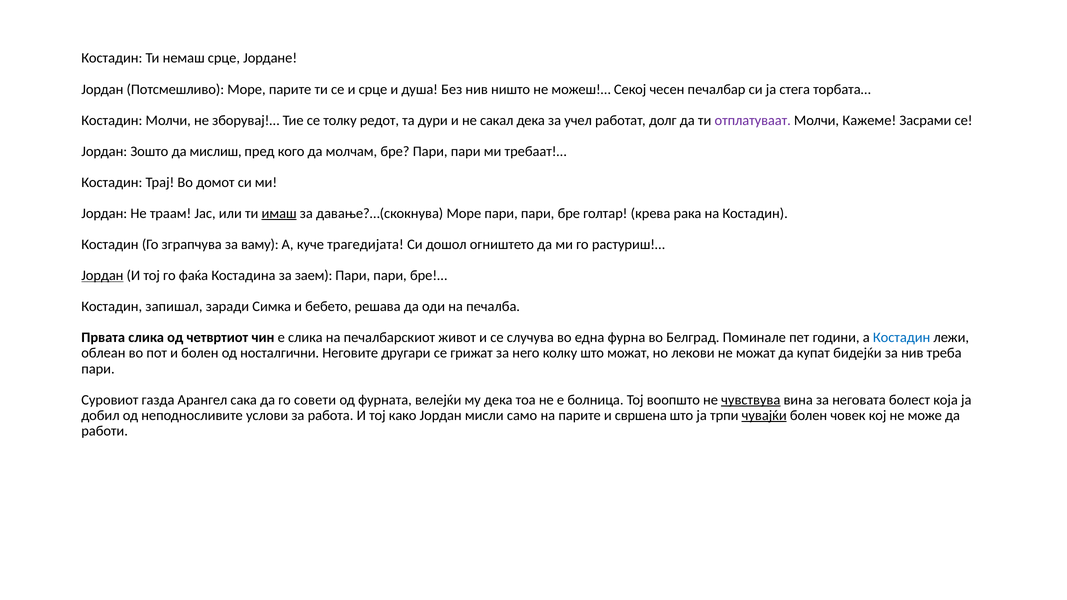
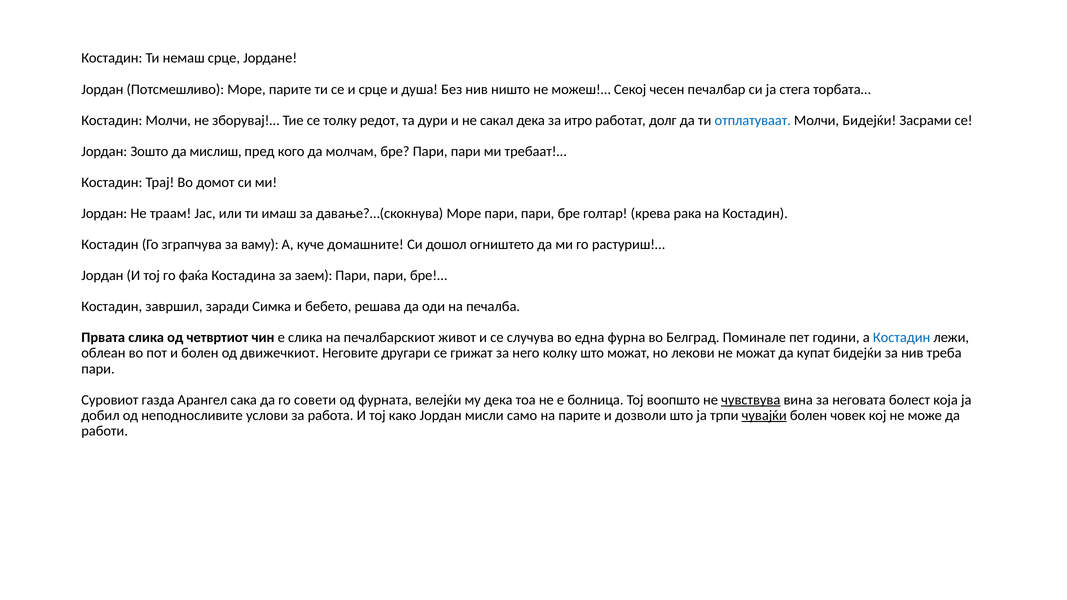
учел: учел -> итро
отплатуваат colour: purple -> blue
Молчи Кажеме: Кажеме -> Бидејќи
имаш underline: present -> none
трагедијата: трагедијата -> домашните
Јордан at (102, 276) underline: present -> none
запишал: запишал -> завршил
носталгични: носталгични -> движечкиот
свршена: свршена -> дозволи
